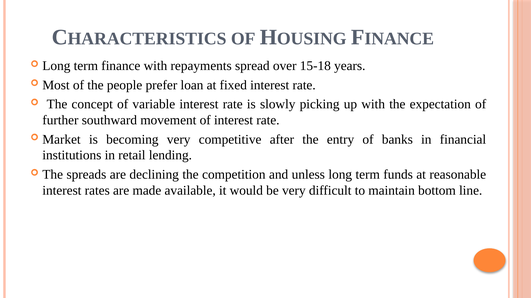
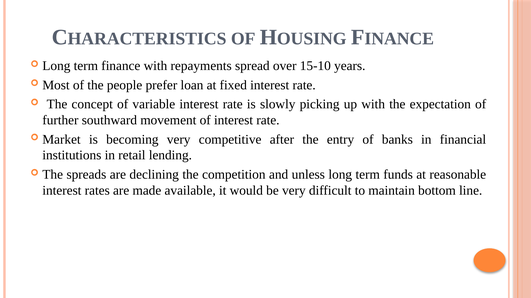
15-18: 15-18 -> 15-10
